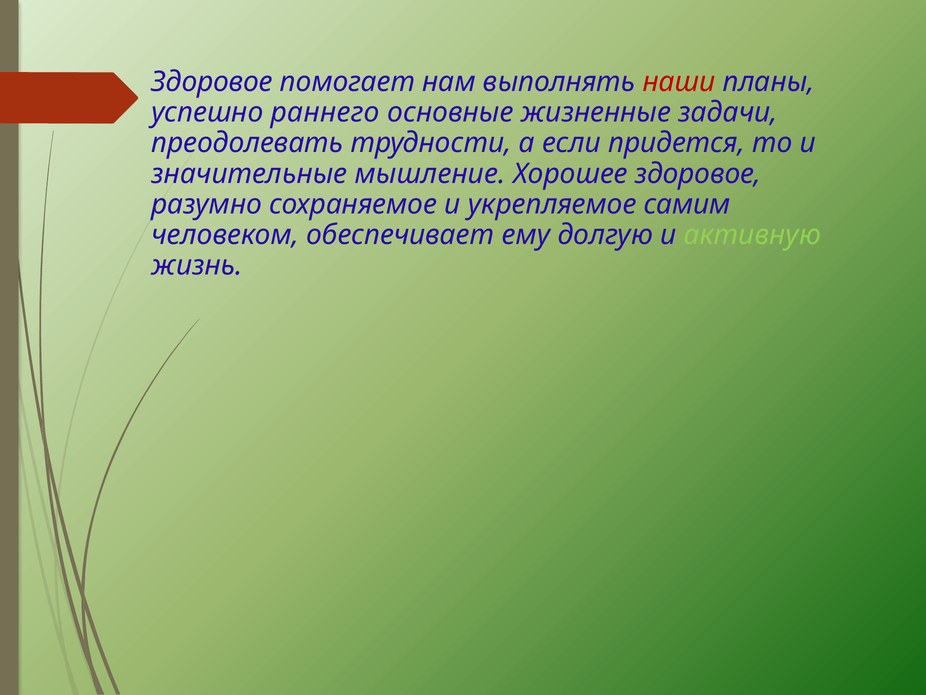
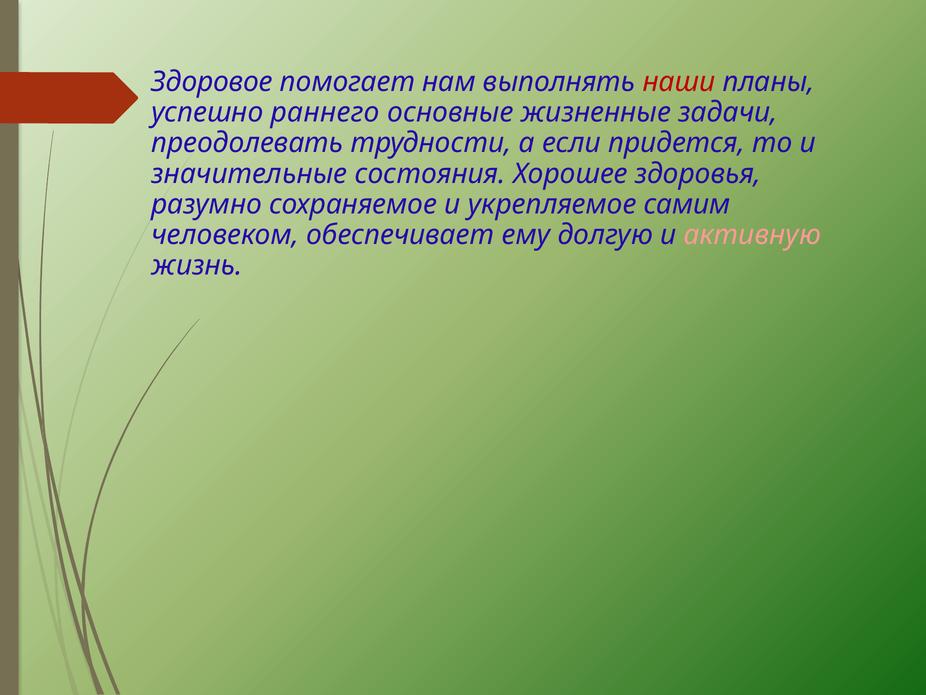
мышление: мышление -> состояния
Хорошее здоровое: здоровое -> здоровья
активную colour: light green -> pink
